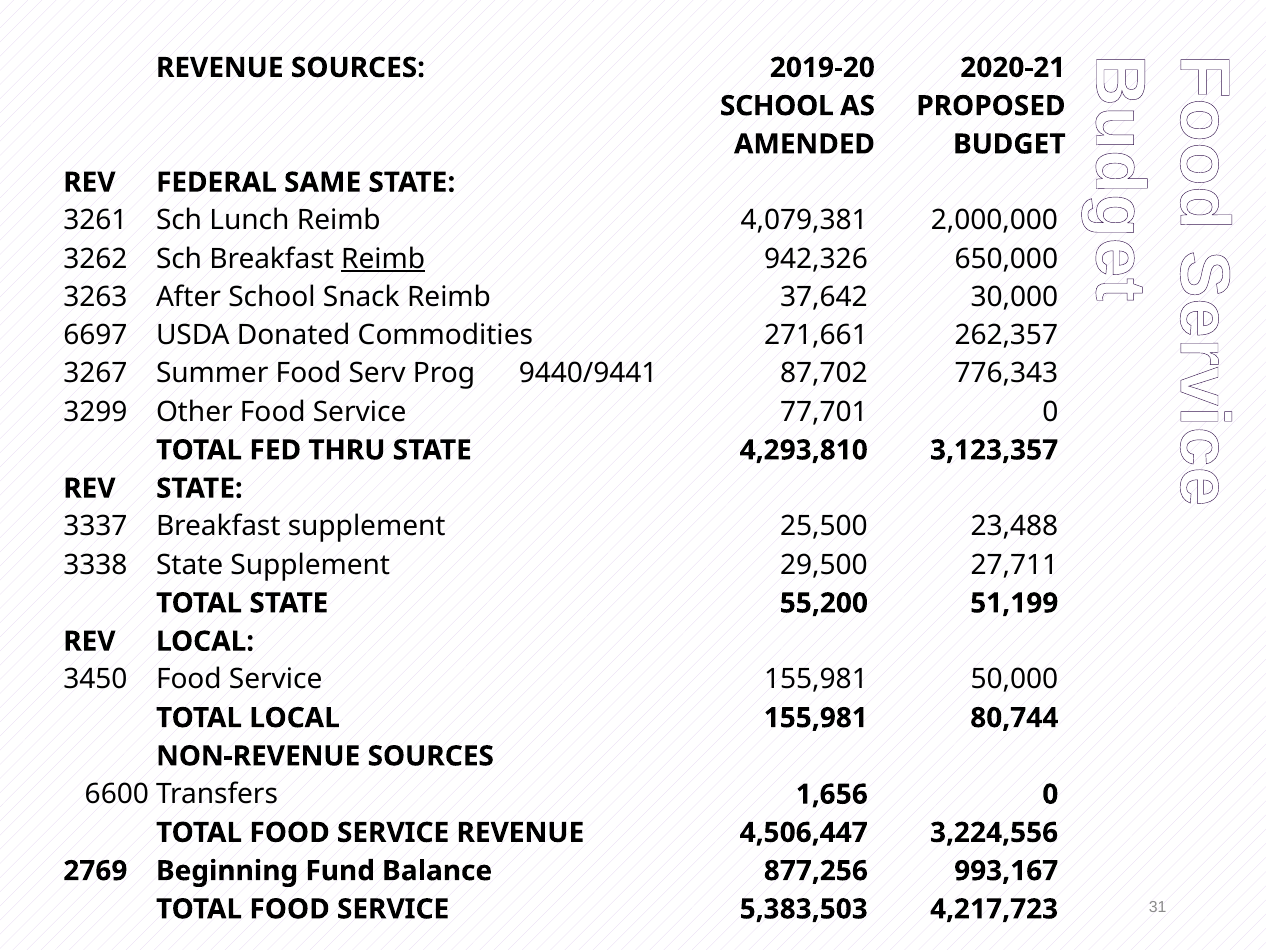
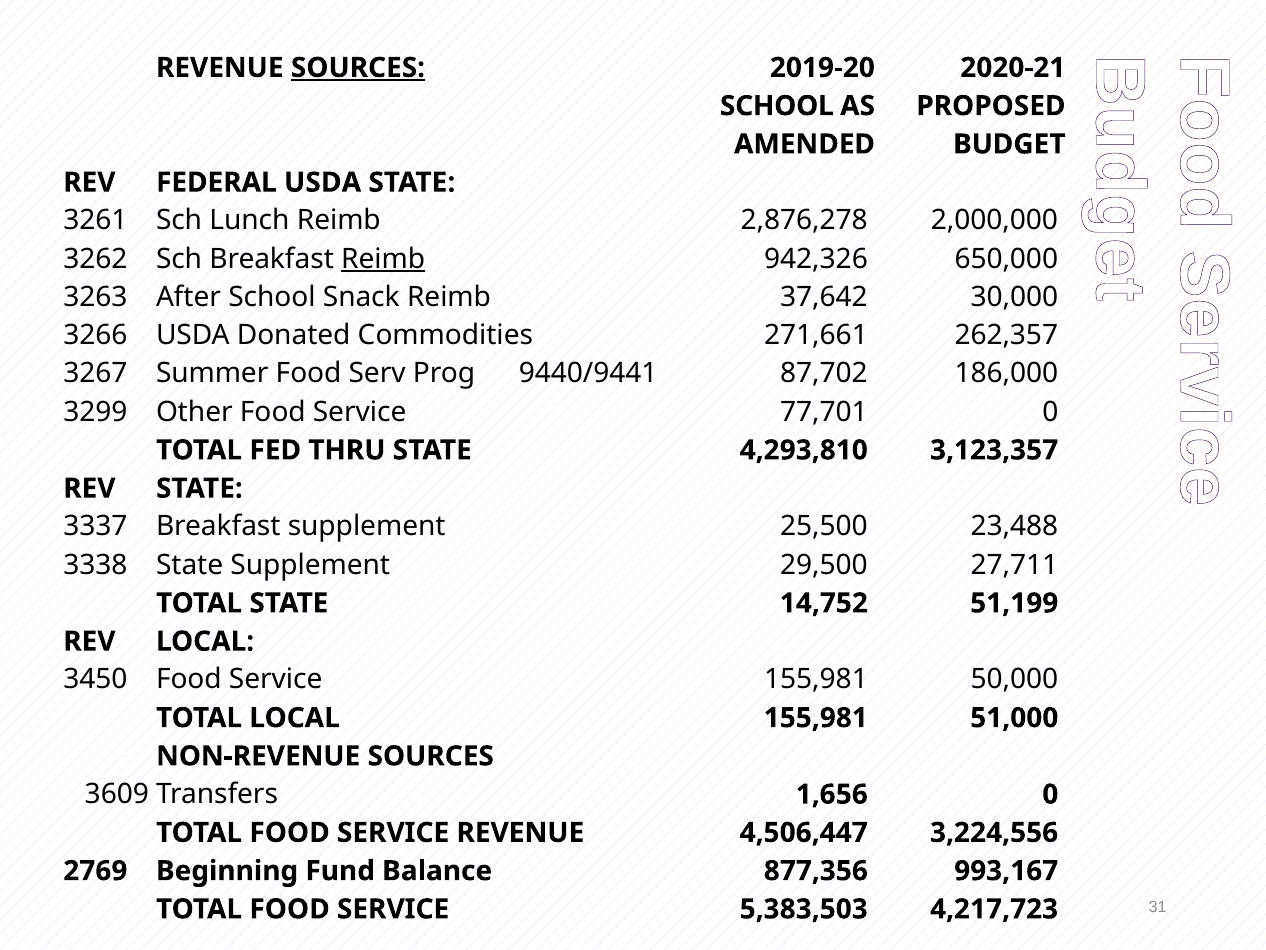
SOURCES at (358, 68) underline: none -> present
FEDERAL SAME: SAME -> USDA
4,079,381: 4,079,381 -> 2,876,278
6697: 6697 -> 3266
776,343: 776,343 -> 186,000
55,200: 55,200 -> 14,752
80,744: 80,744 -> 51,000
6600: 6600 -> 3609
877,256: 877,256 -> 877,356
